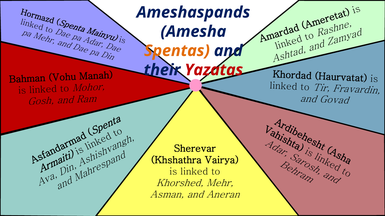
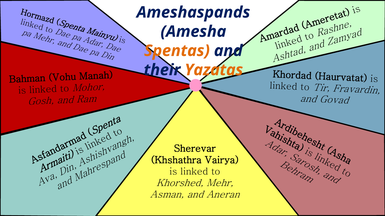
Yazatas colour: red -> orange
